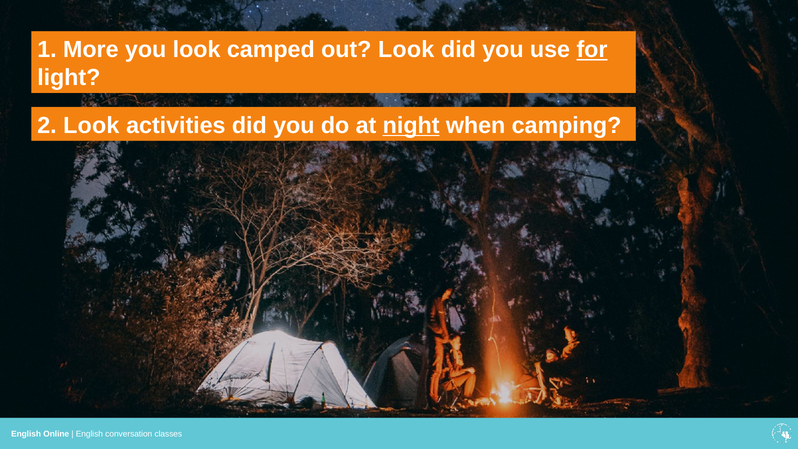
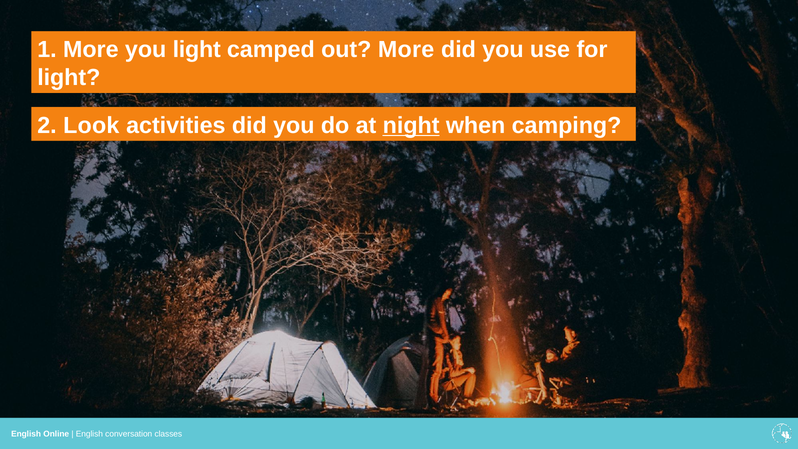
you look: look -> light
out Look: Look -> More
for underline: present -> none
